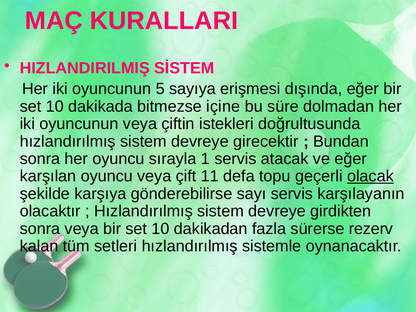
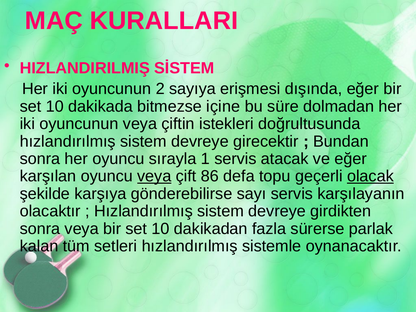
5: 5 -> 2
veya at (154, 176) underline: none -> present
11: 11 -> 86
rezerv: rezerv -> parlak
